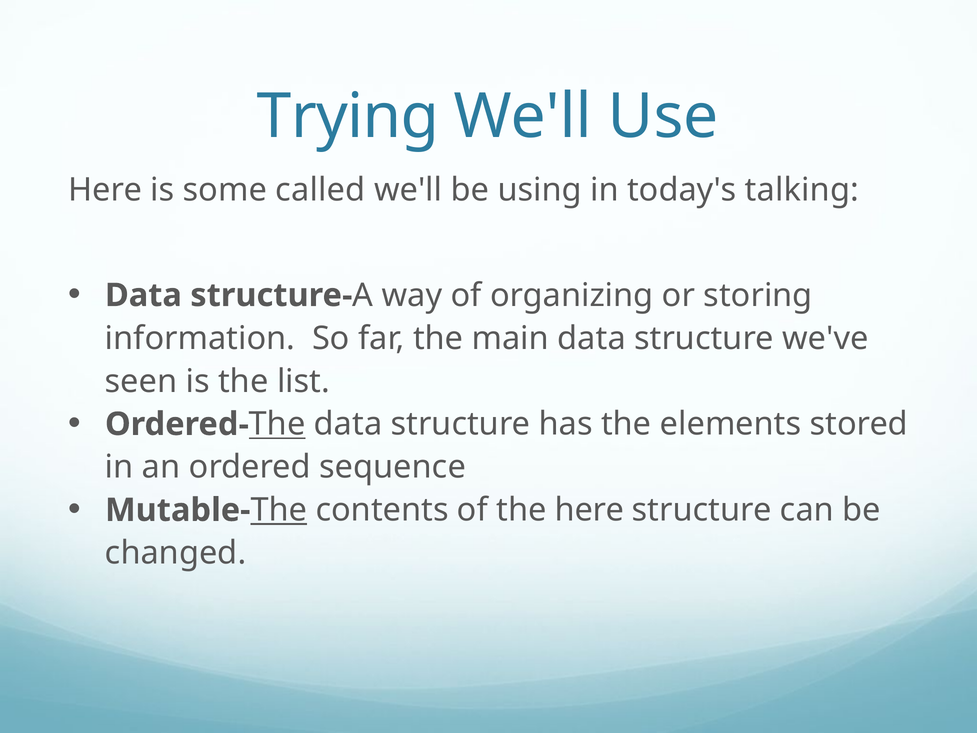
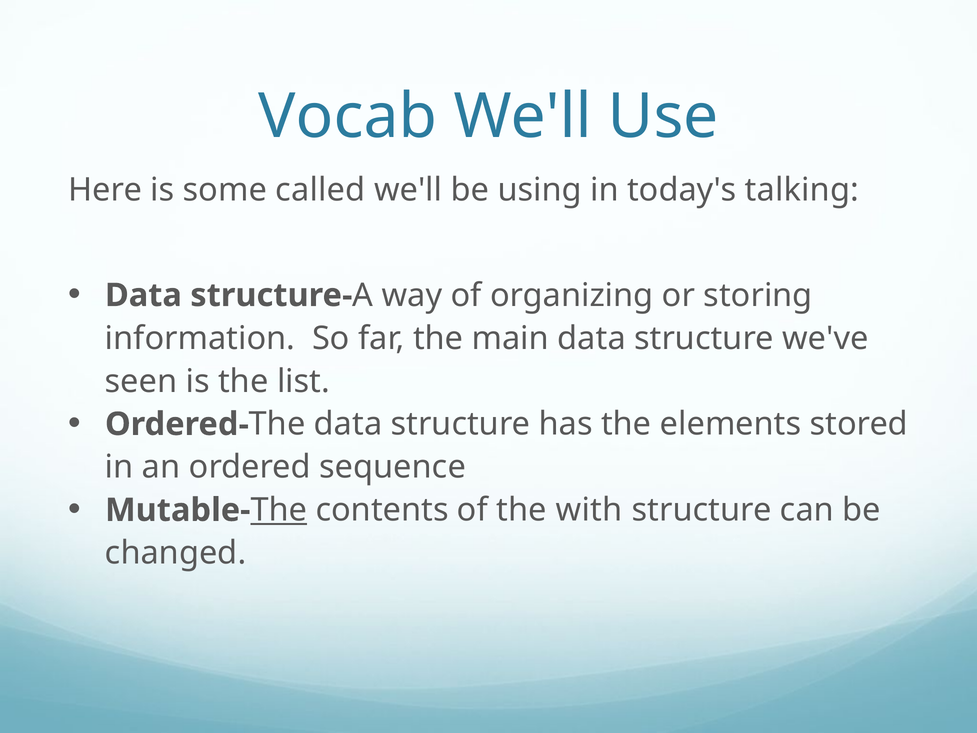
Trying: Trying -> Vocab
The at (277, 424) underline: present -> none
the here: here -> with
